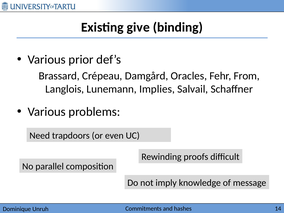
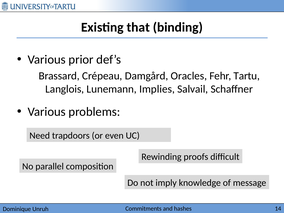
give: give -> that
From: From -> Tartu
